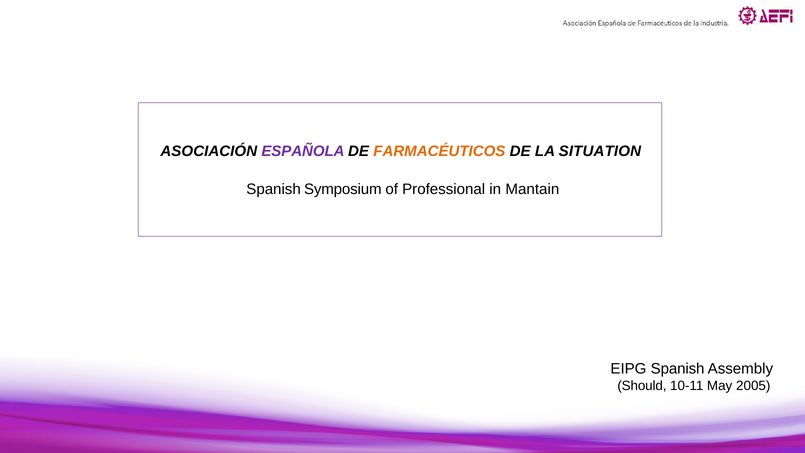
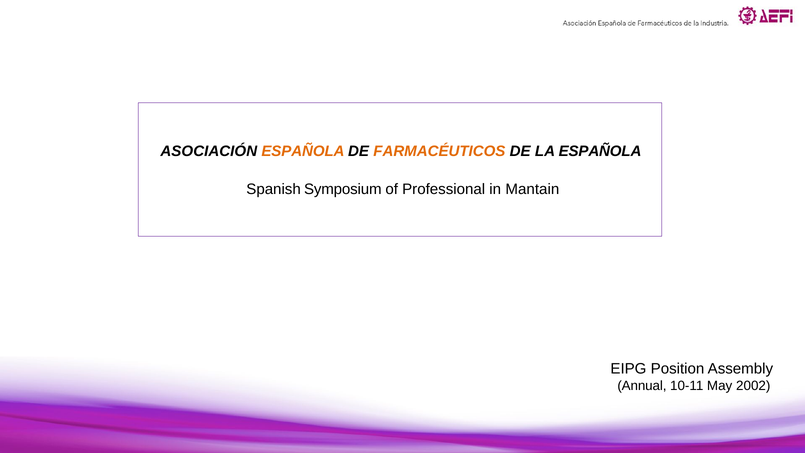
ESPAÑOLA at (303, 151) colour: purple -> orange
LA SITUATION: SITUATION -> ESPAÑOLA
EIPG Spanish: Spanish -> Position
Should: Should -> Annual
2005: 2005 -> 2002
